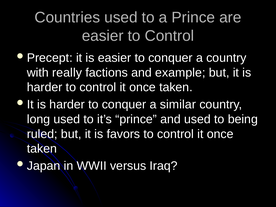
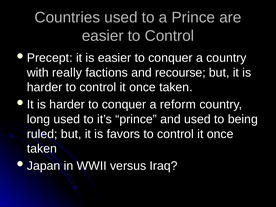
example: example -> recourse
similar: similar -> reform
